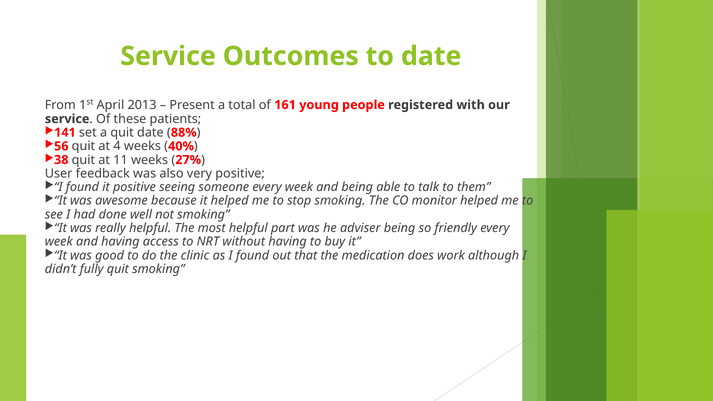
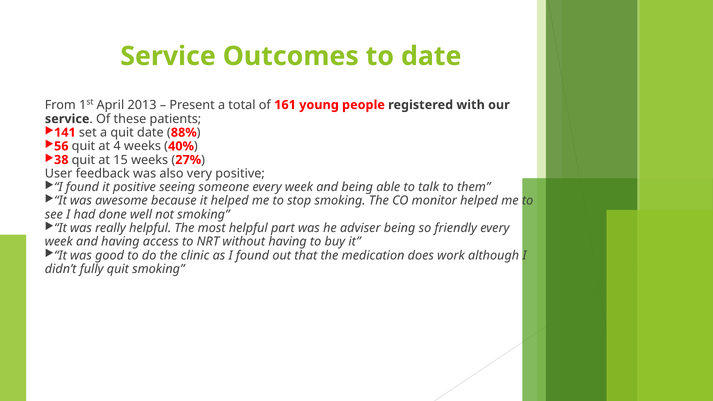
11: 11 -> 15
